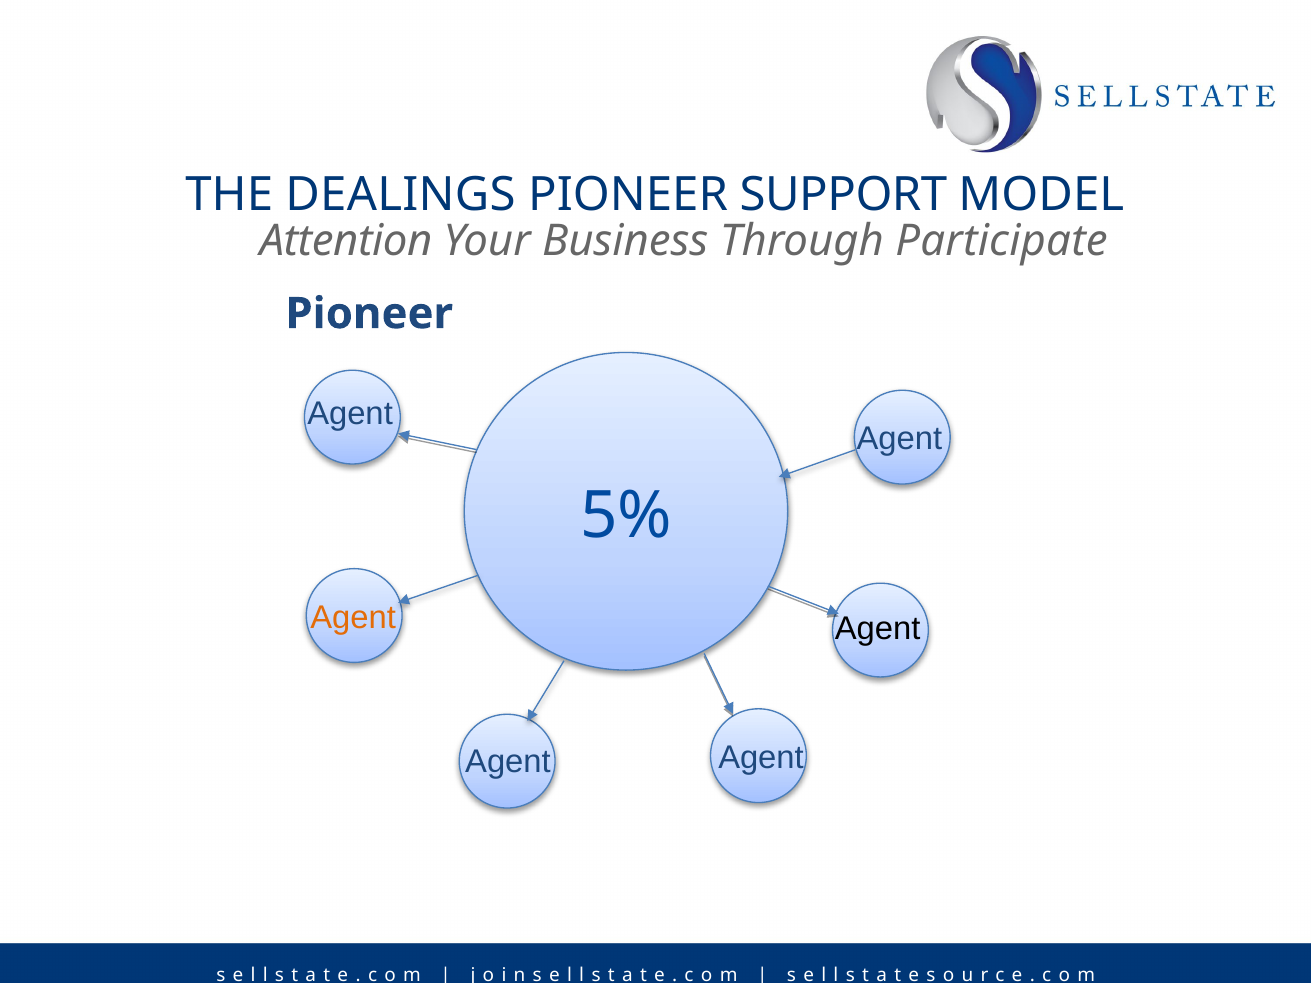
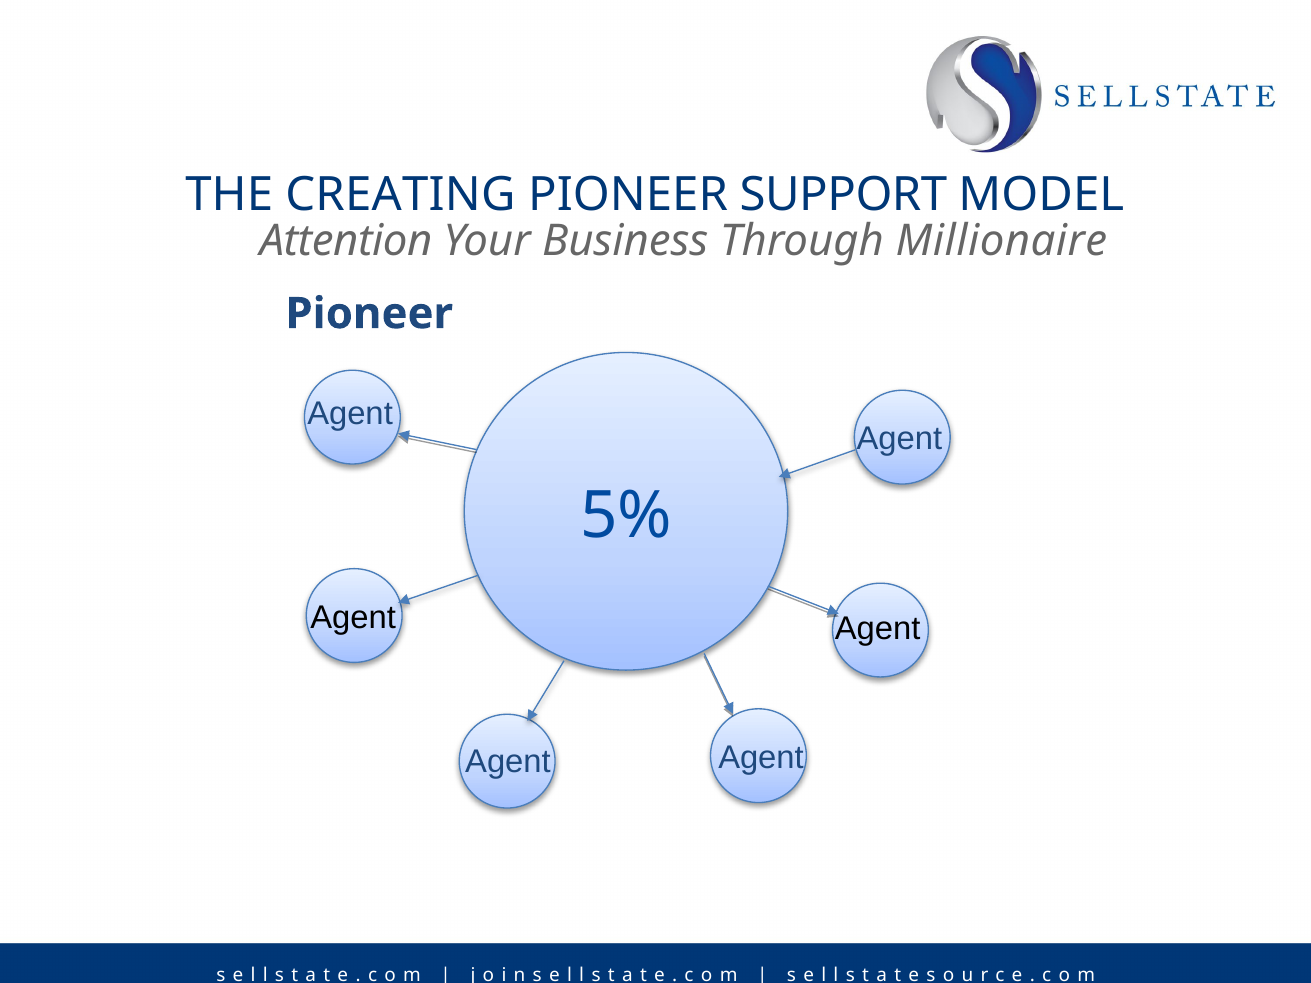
DEALINGS: DEALINGS -> CREATING
Participate: Participate -> Millionaire
Agent at (353, 618) colour: orange -> black
